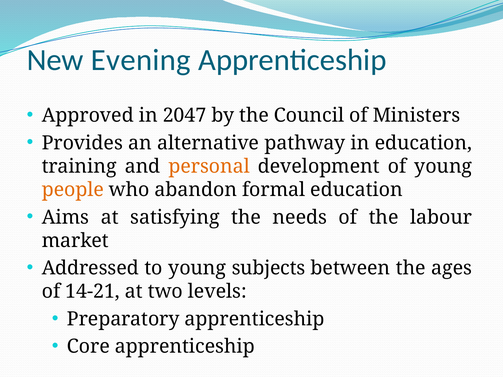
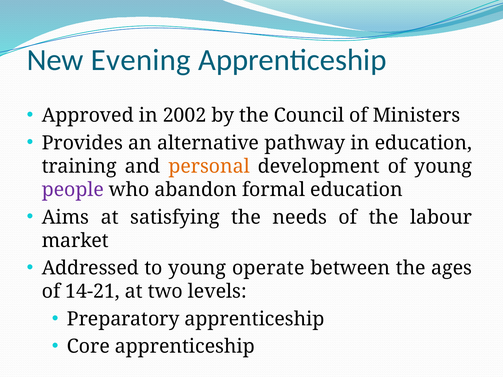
2047: 2047 -> 2002
people colour: orange -> purple
subjects: subjects -> operate
